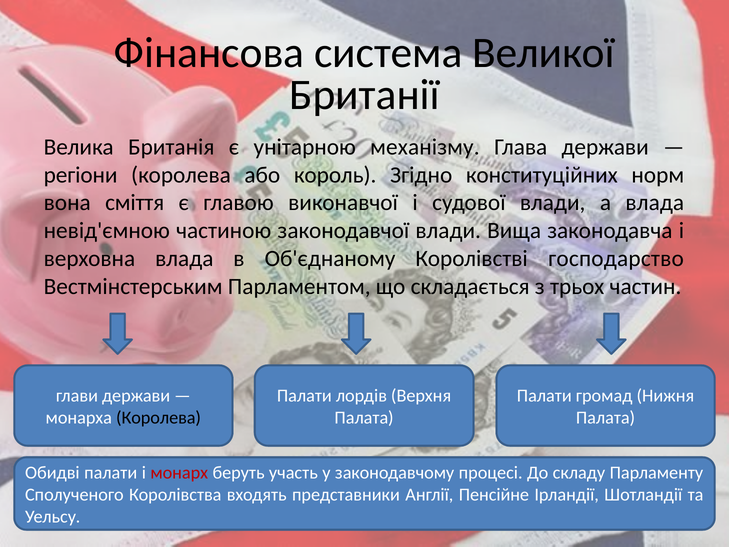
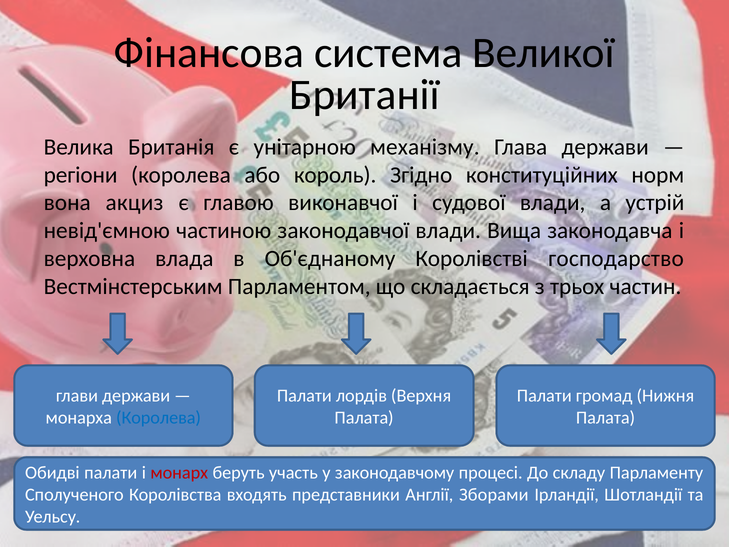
сміття: сміття -> акциз
а влада: влада -> устрій
Королева at (159, 418) colour: black -> blue
Пенсійне: Пенсійне -> Зборами
